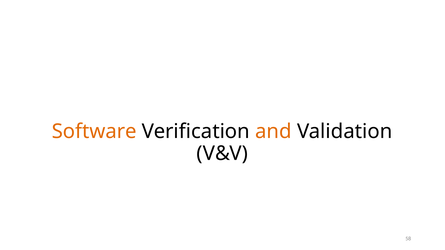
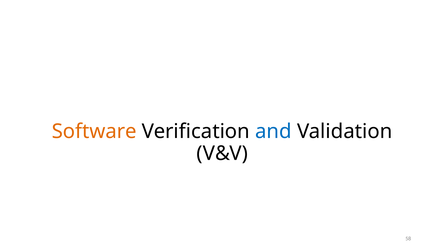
and colour: orange -> blue
